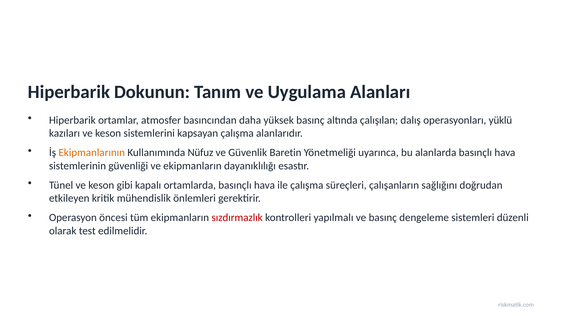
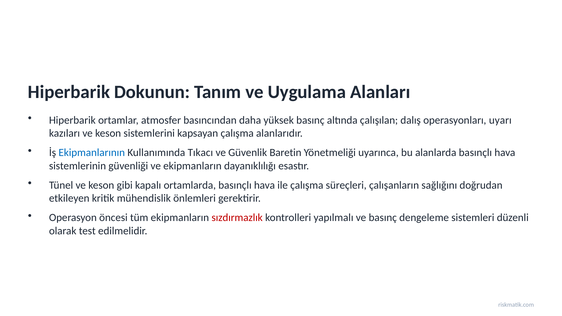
yüklü: yüklü -> uyarı
Ekipmanlarının colour: orange -> blue
Nüfuz: Nüfuz -> Tıkacı
